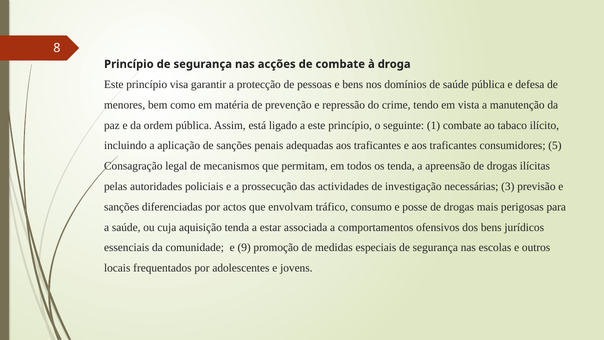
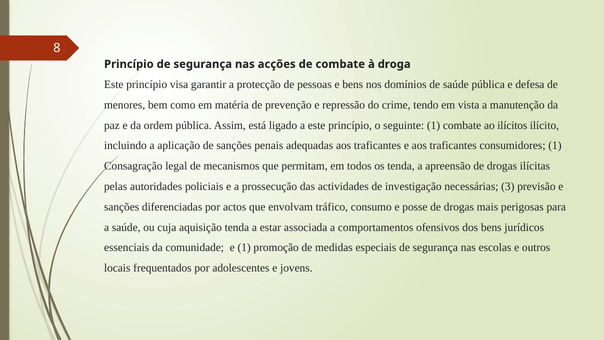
tabaco: tabaco -> ilícitos
consumidores 5: 5 -> 1
e 9: 9 -> 1
